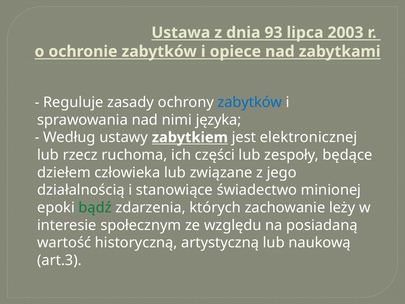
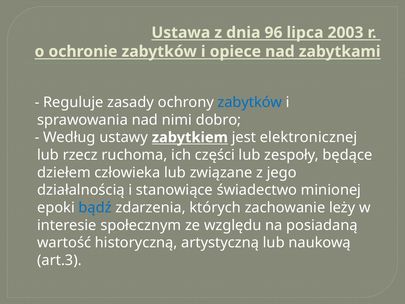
93: 93 -> 96
języka: języka -> dobro
bądź colour: green -> blue
